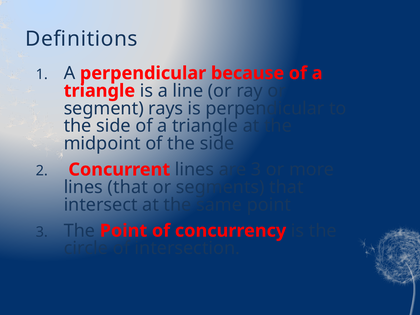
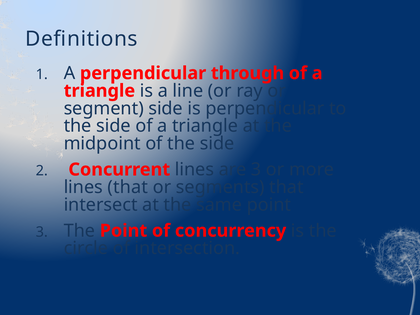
because: because -> through
segment rays: rays -> side
